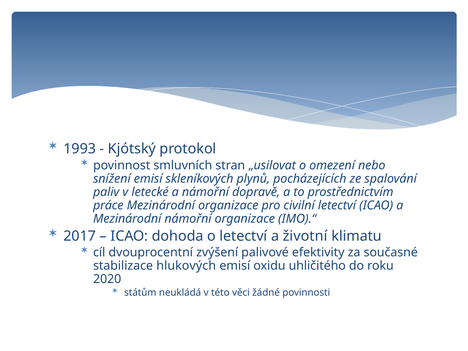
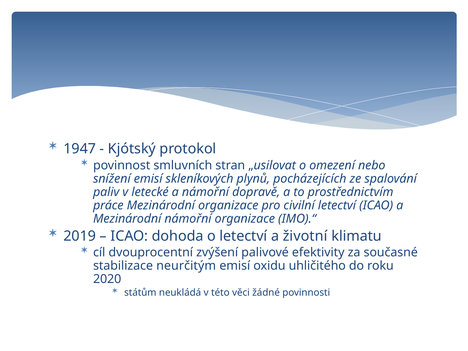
1993: 1993 -> 1947
2017: 2017 -> 2019
hlukových: hlukových -> neurčitým
